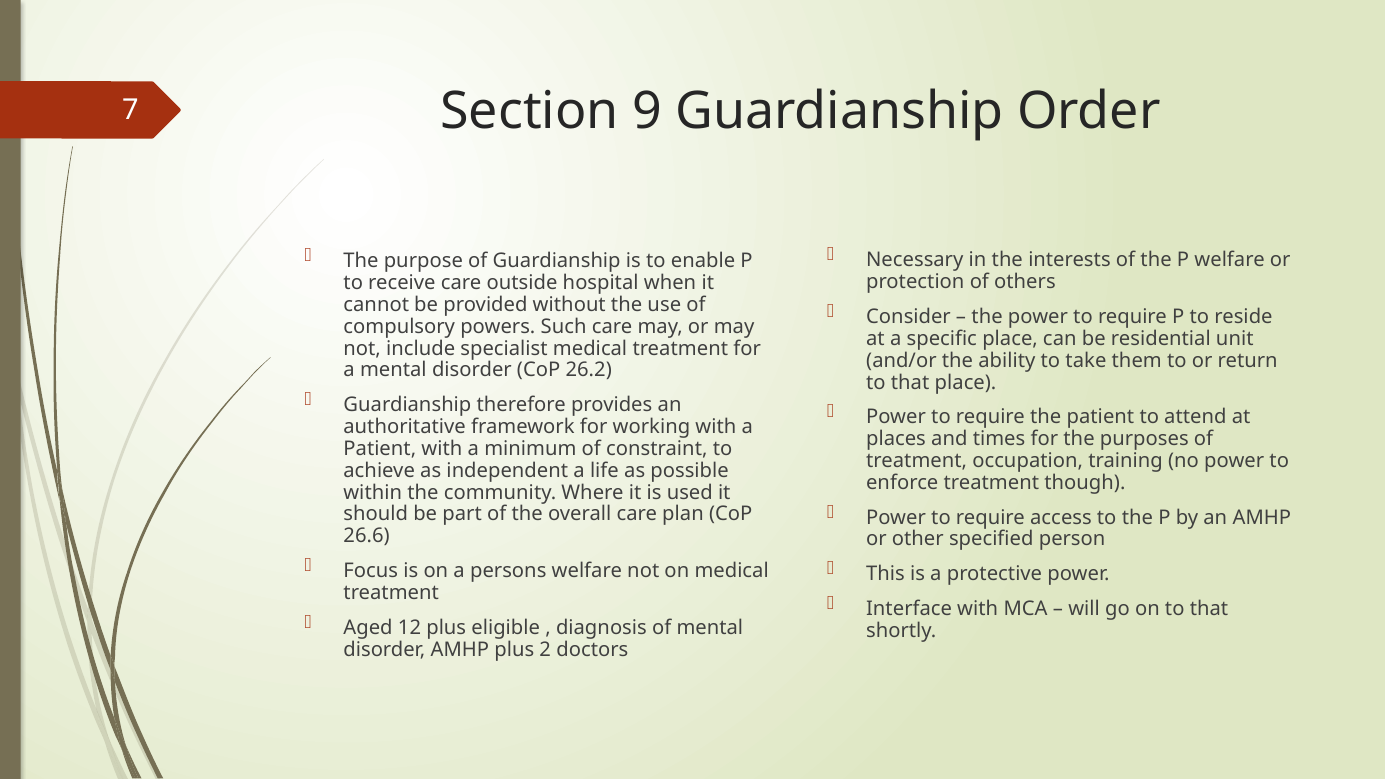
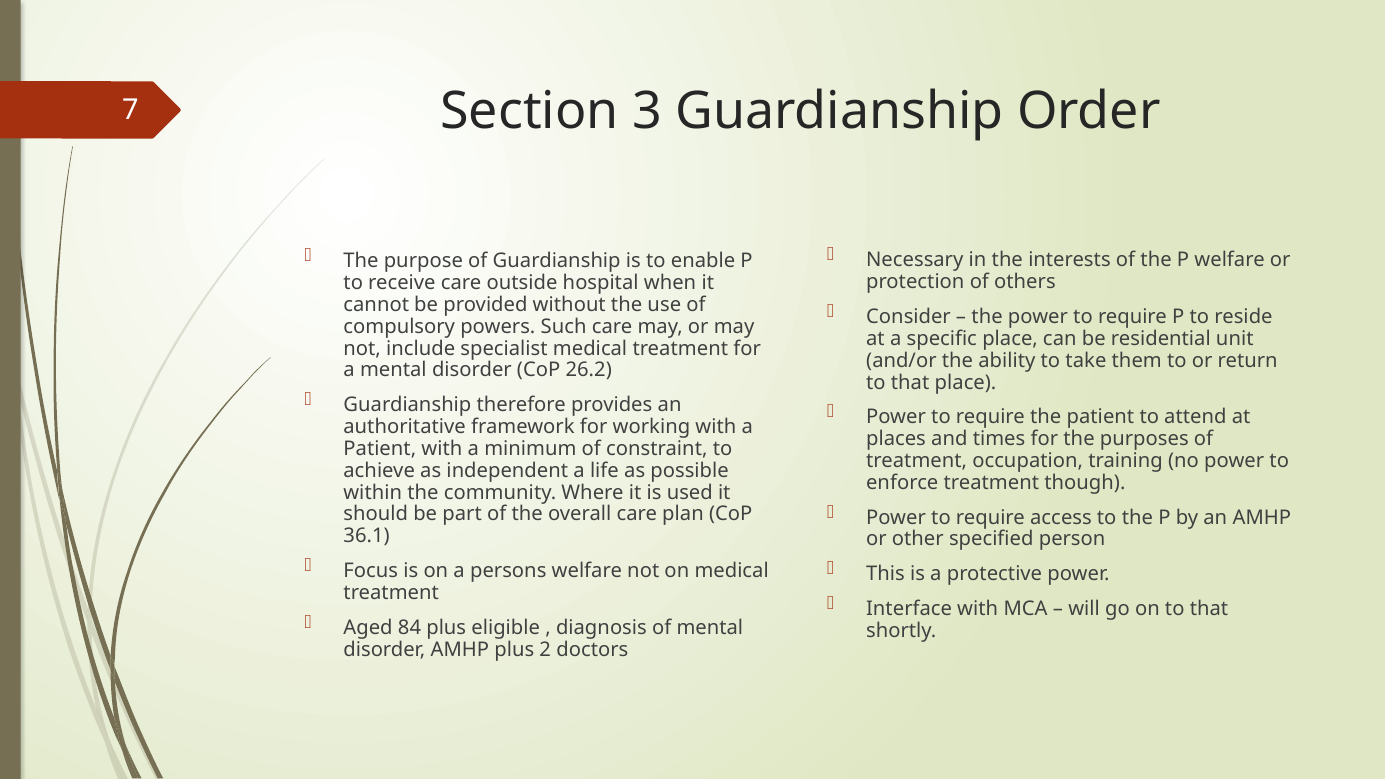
9: 9 -> 3
26.6: 26.6 -> 36.1
12: 12 -> 84
